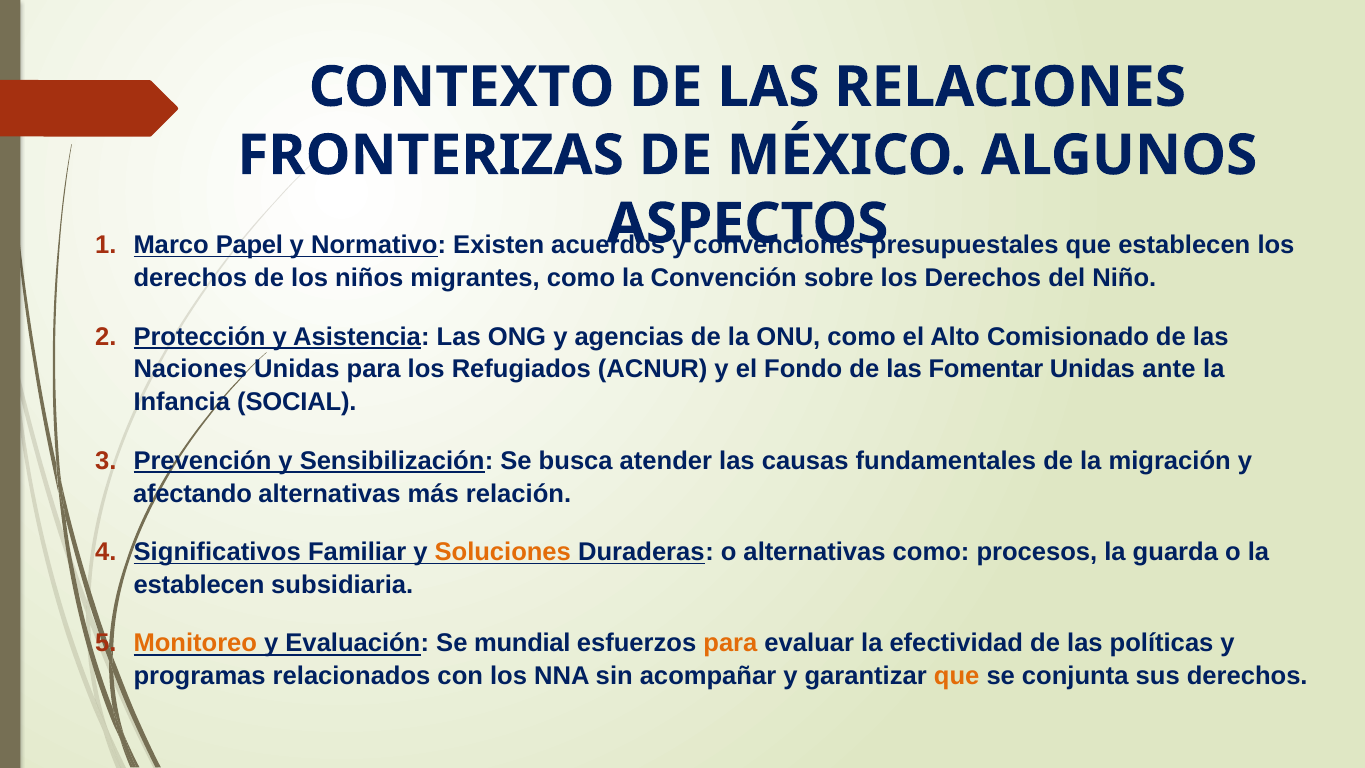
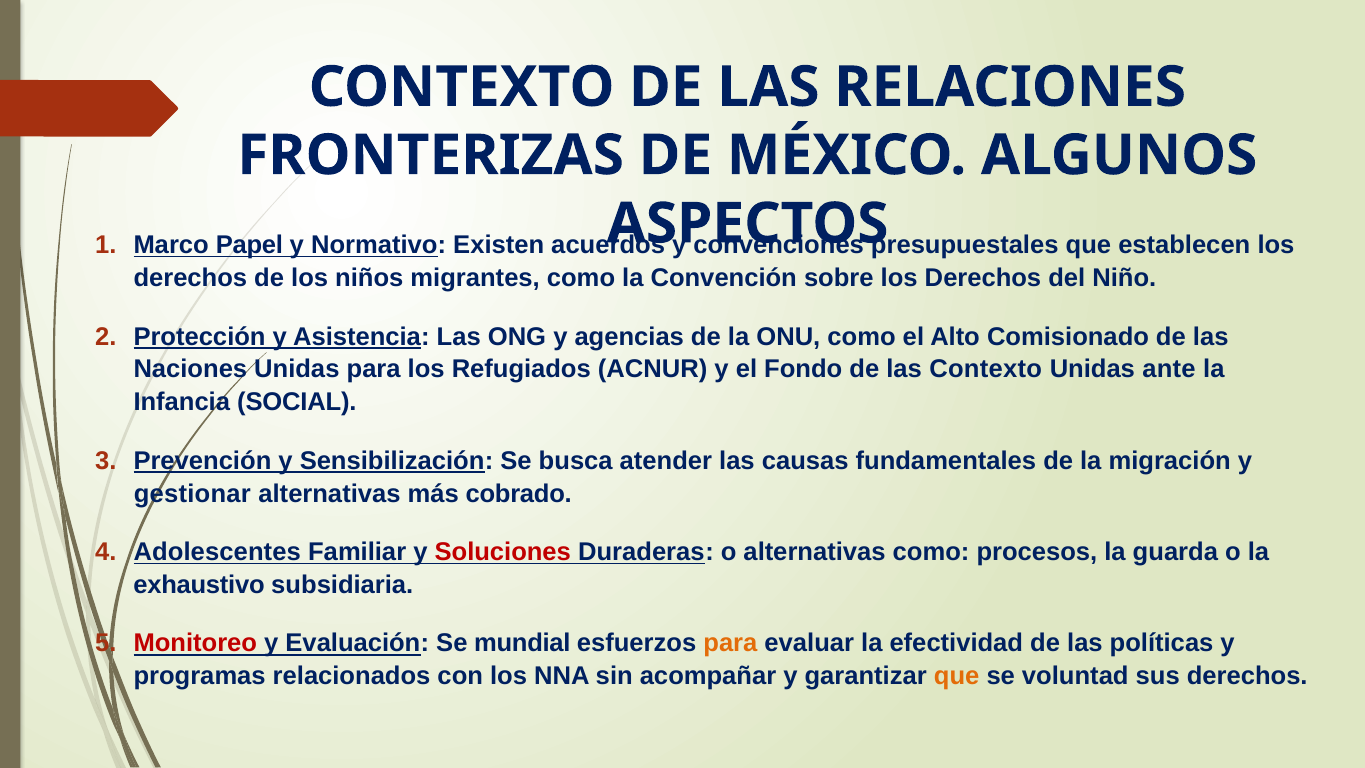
las Fomentar: Fomentar -> Contexto
afectando: afectando -> gestionar
relación: relación -> cobrado
Significativos: Significativos -> Adolescentes
Soluciones colour: orange -> red
establecen at (199, 585): establecen -> exhaustivo
Monitoreo colour: orange -> red
conjunta: conjunta -> voluntad
